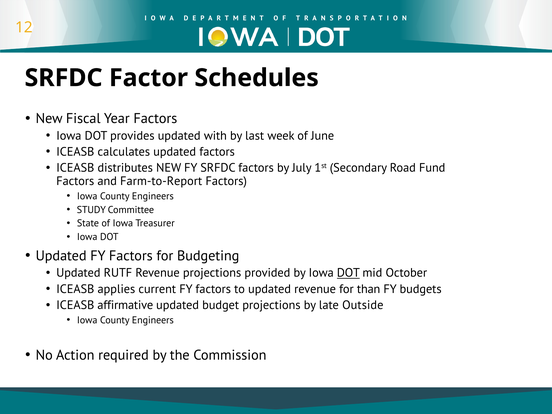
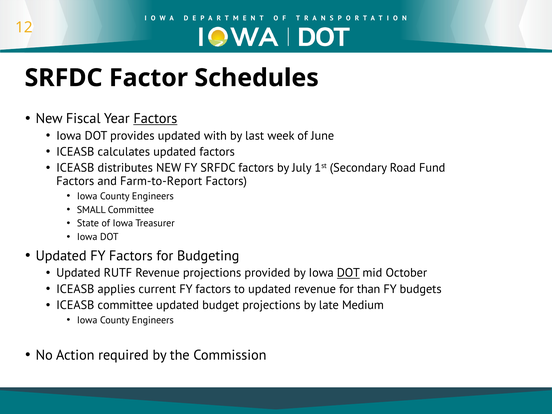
Factors at (155, 118) underline: none -> present
STUDY: STUDY -> SMALL
ICEASB affirmative: affirmative -> committee
Outside: Outside -> Medium
